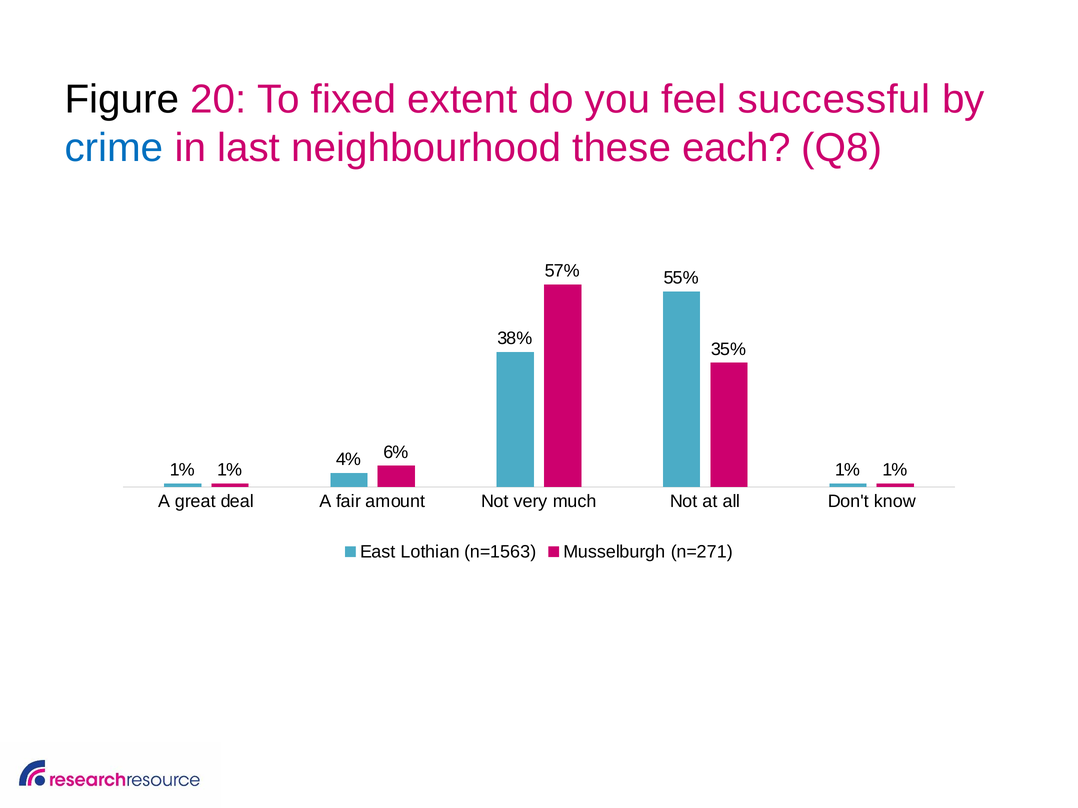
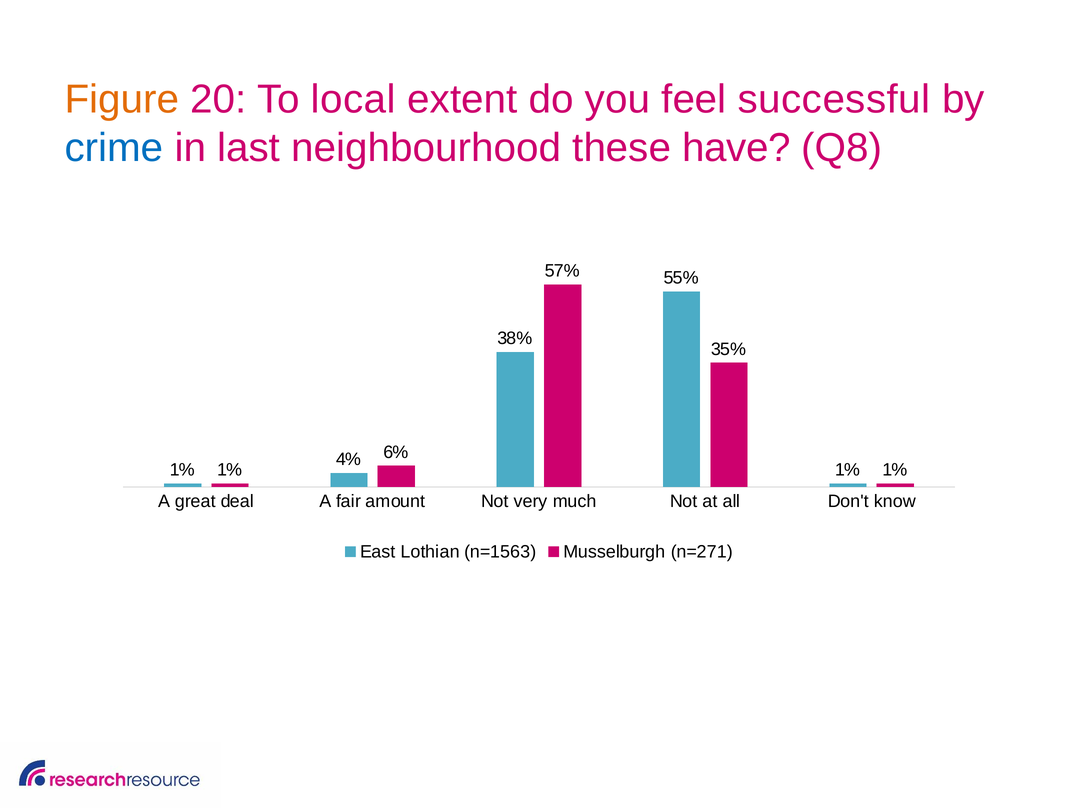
Figure colour: black -> orange
fixed: fixed -> local
each: each -> have
